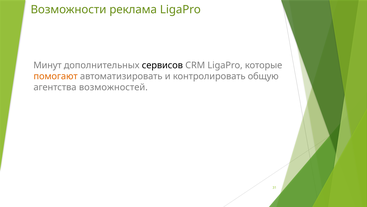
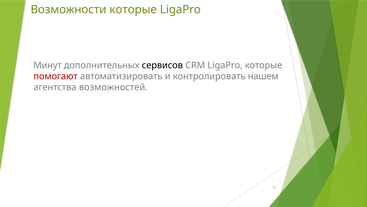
Возможности реклама: реклама -> которые
помогают colour: orange -> red
общую: общую -> нашем
